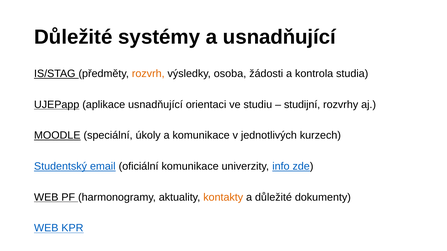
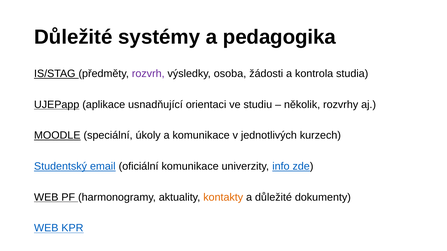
a usnadňující: usnadňující -> pedagogika
rozvrh colour: orange -> purple
studijní: studijní -> několik
